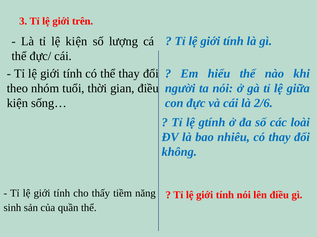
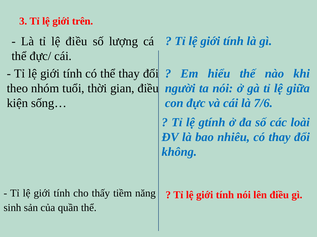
lệ kiện: kiện -> điều
2/6: 2/6 -> 7/6
